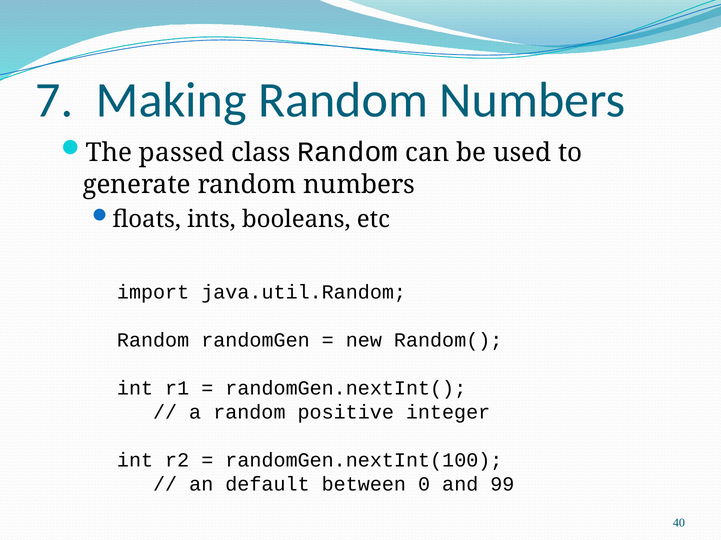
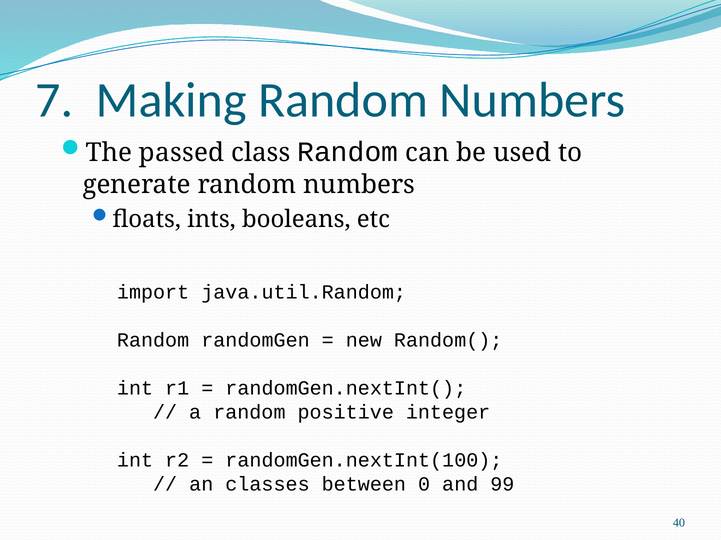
default: default -> classes
